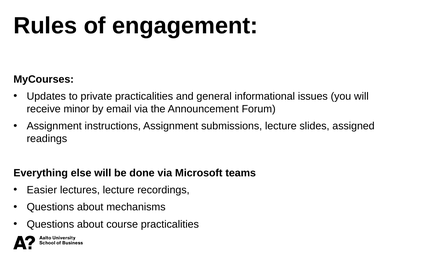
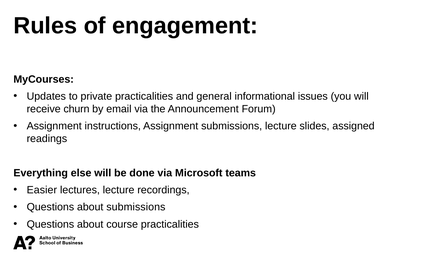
minor: minor -> churn
about mechanisms: mechanisms -> submissions
